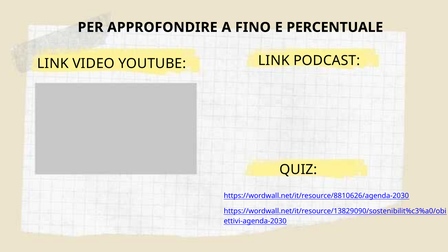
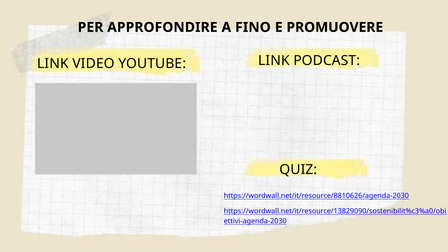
PERCENTUALE: PERCENTUALE -> PROMUOVERE
